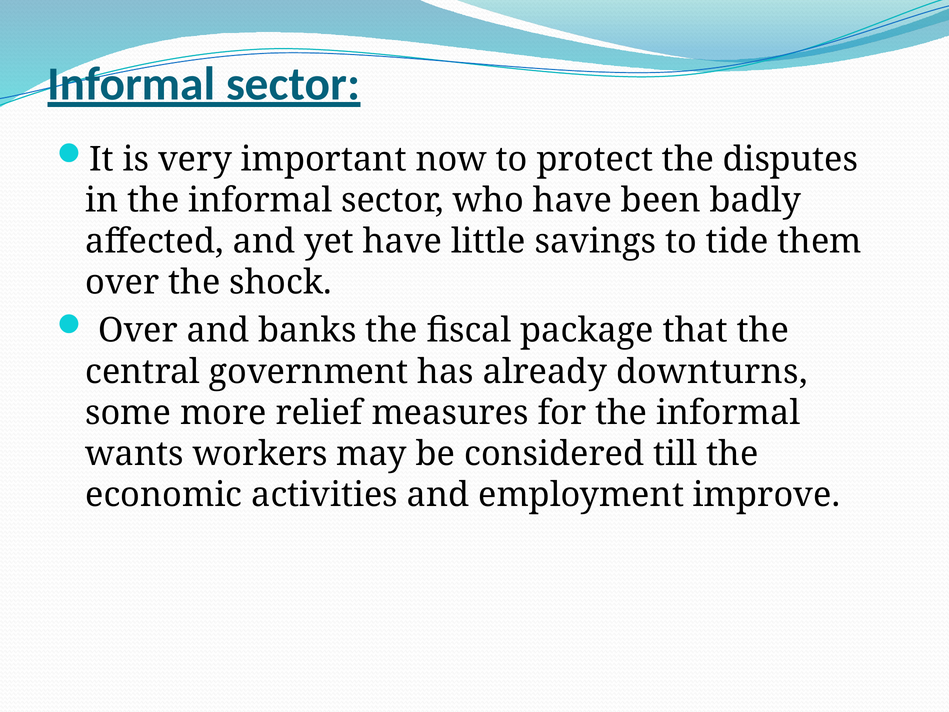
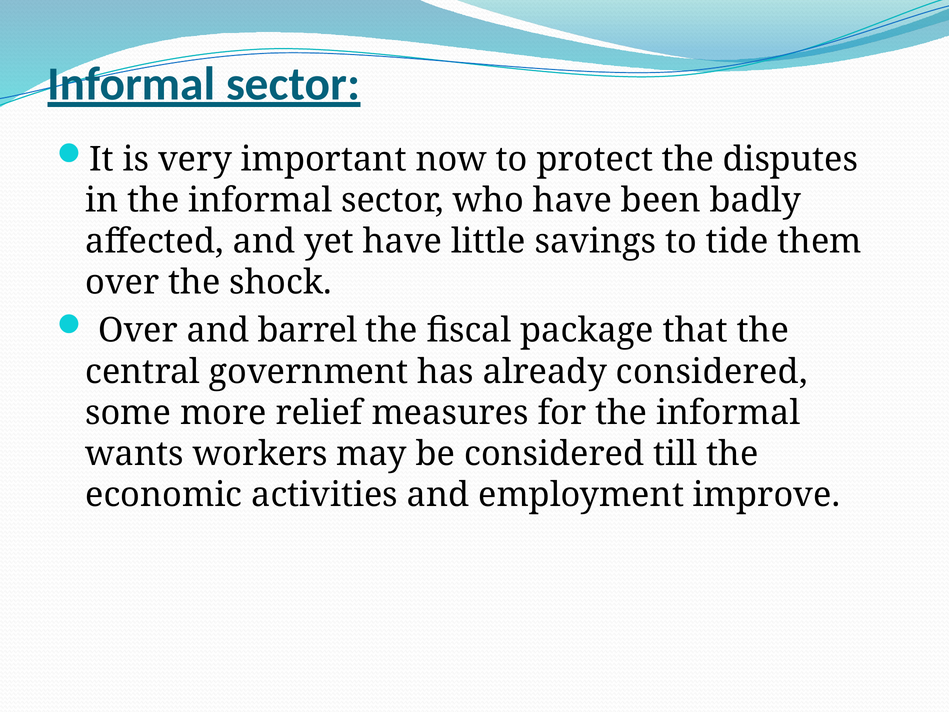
banks: banks -> barrel
already downturns: downturns -> considered
